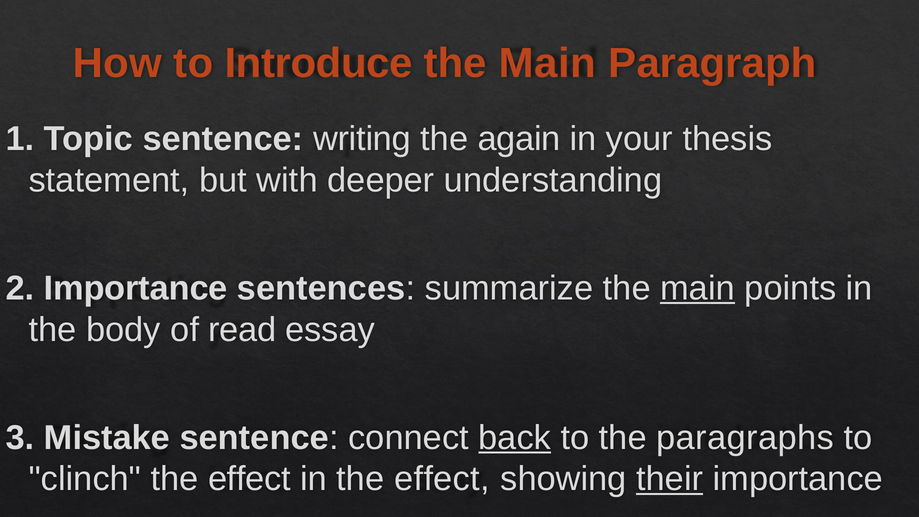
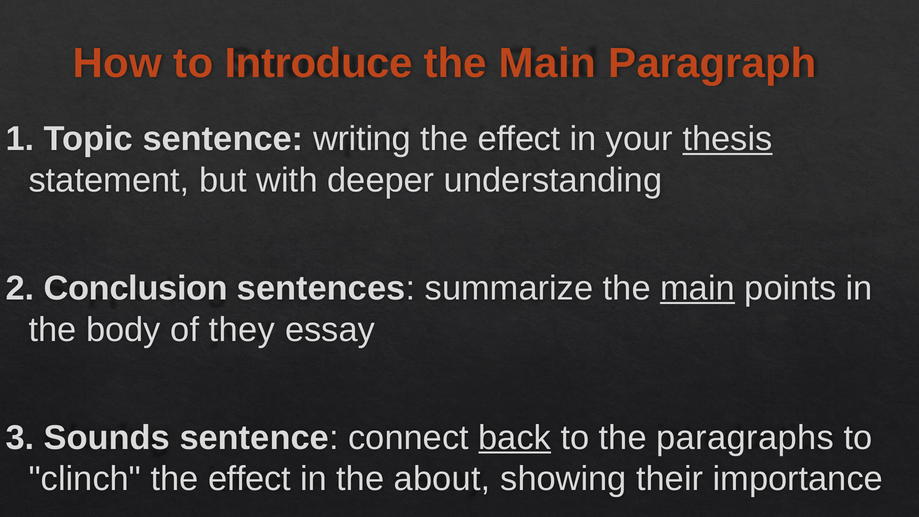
again at (519, 139): again -> effect
thesis underline: none -> present
2 Importance: Importance -> Conclusion
read: read -> they
Mistake: Mistake -> Sounds
in the effect: effect -> about
their underline: present -> none
